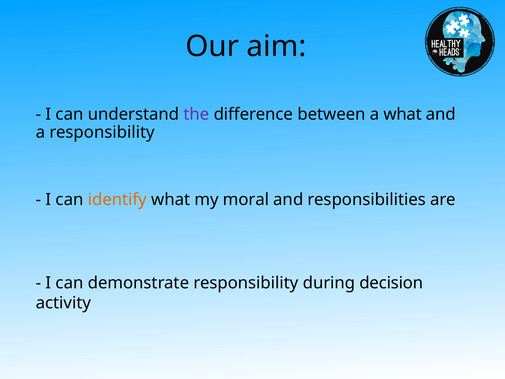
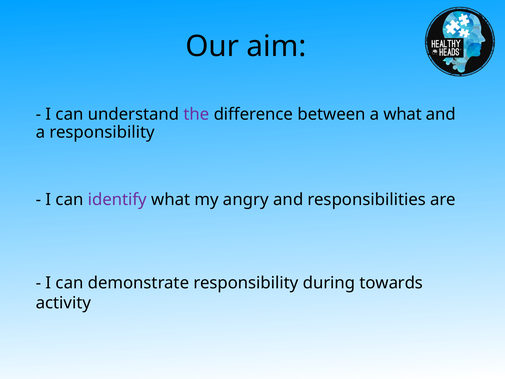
identify colour: orange -> purple
moral: moral -> angry
decision: decision -> towards
